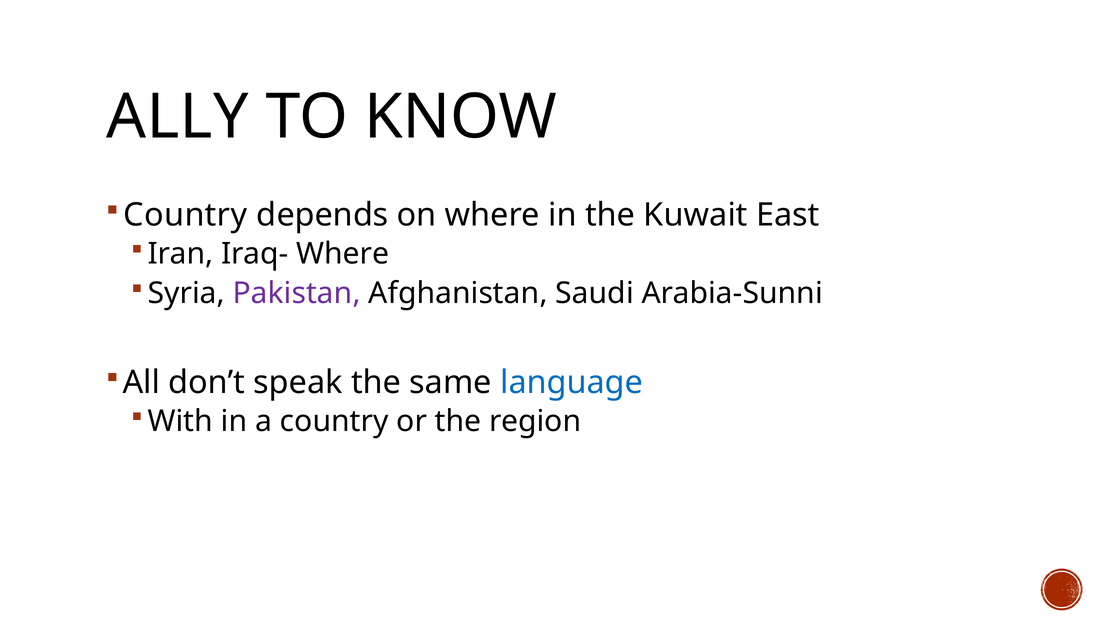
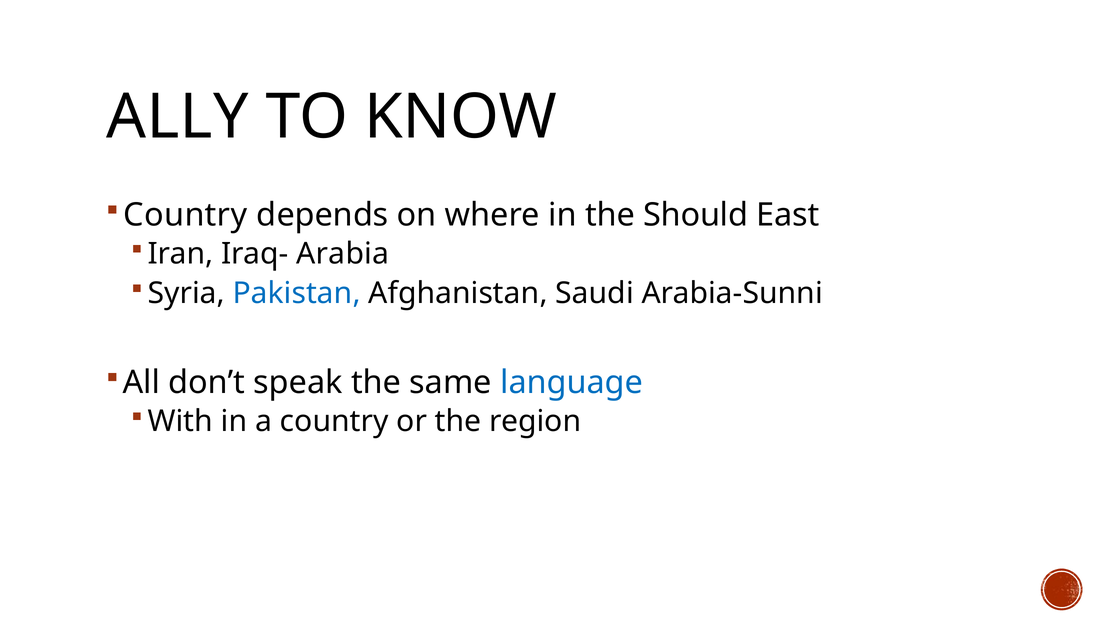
Kuwait: Kuwait -> Should
Iraq- Where: Where -> Arabia
Pakistan colour: purple -> blue
